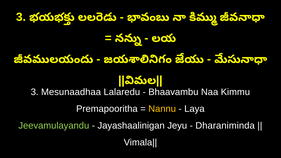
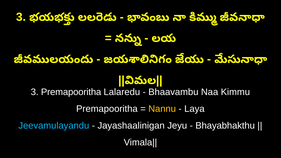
3 Mesunaadhaa: Mesunaadhaa -> Premapooritha
Jeevamulayandu colour: light green -> light blue
Dharaniminda: Dharaniminda -> Bhayabhakthu
